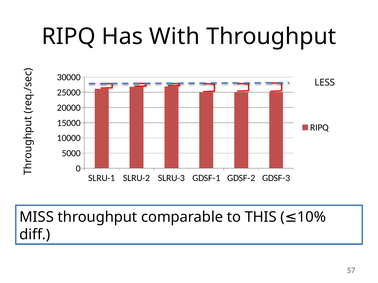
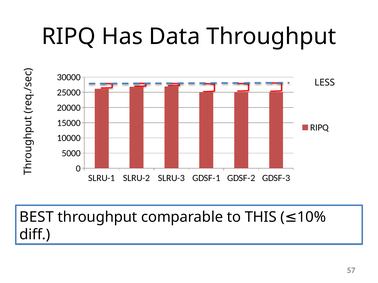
With: With -> Data
MISS: MISS -> BEST
